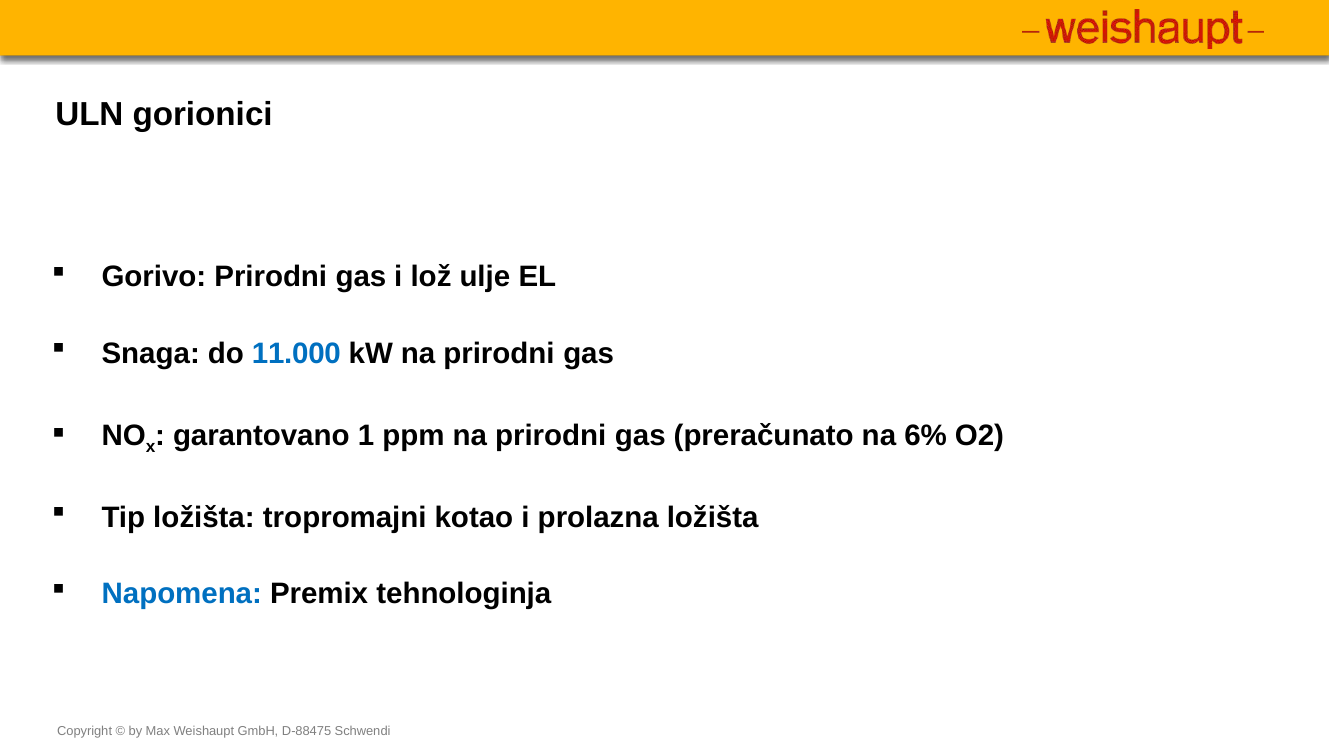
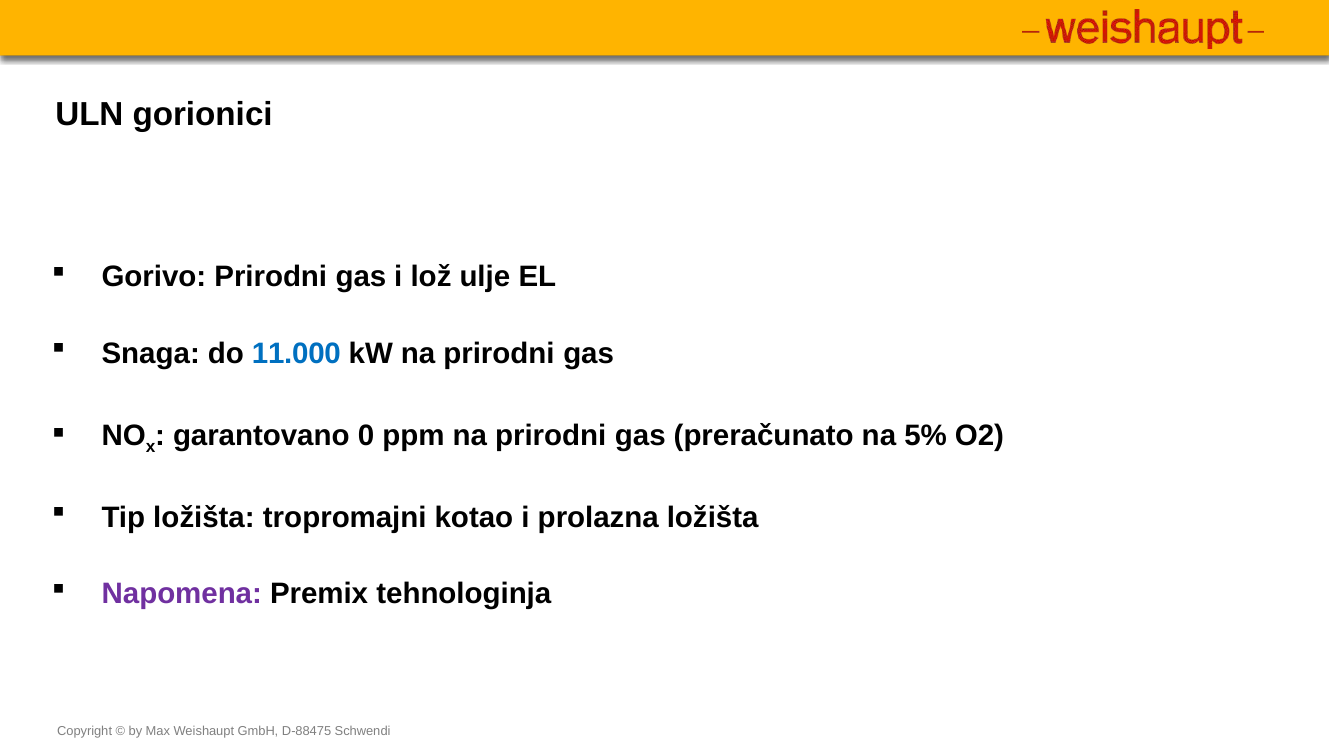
1: 1 -> 0
6%: 6% -> 5%
Napomena colour: blue -> purple
